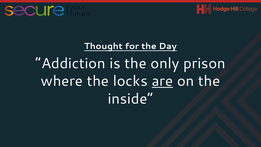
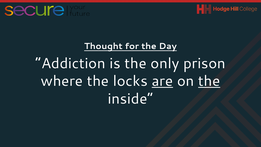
the at (209, 81) underline: none -> present
